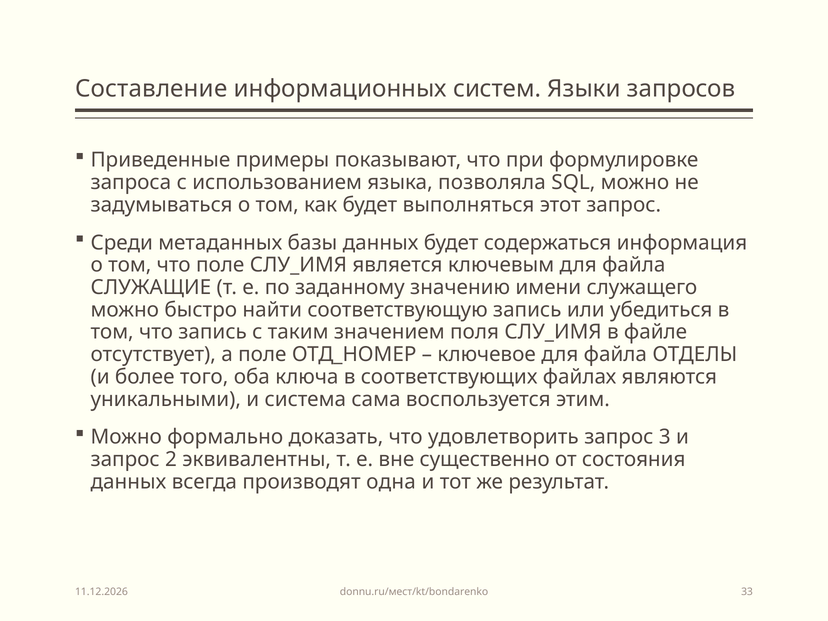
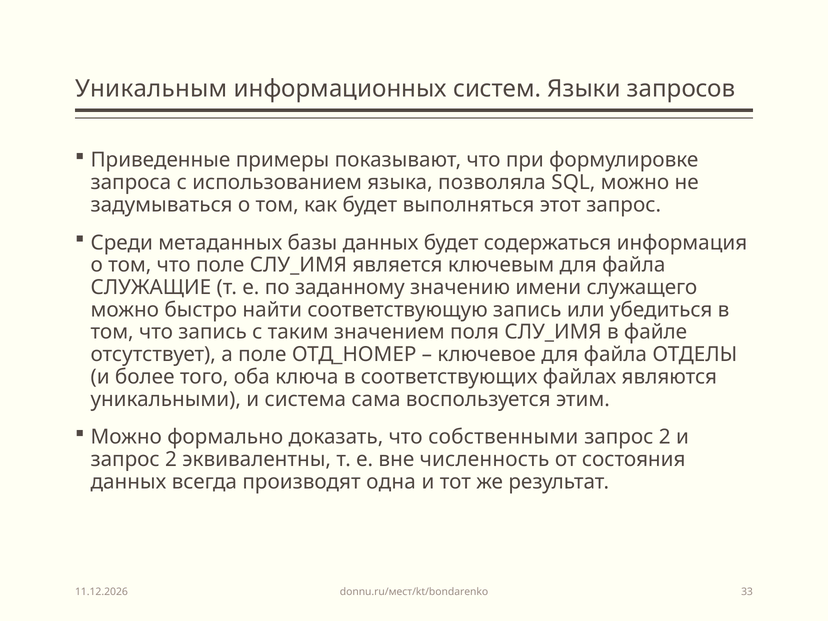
Составление: Составление -> Уникальным
удовлетворить: удовлетворить -> собственными
3 at (665, 437): 3 -> 2
существенно: существенно -> численность
